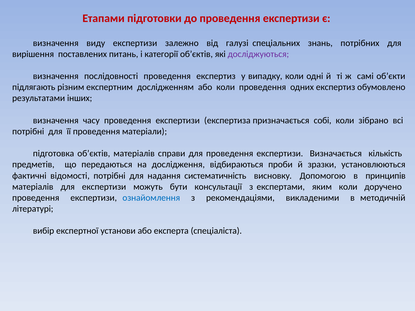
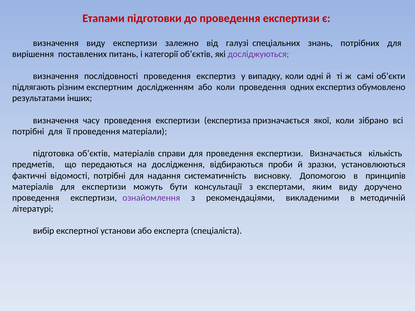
собі: собі -> якої
яким коли: коли -> виду
ознайомлення colour: blue -> purple
